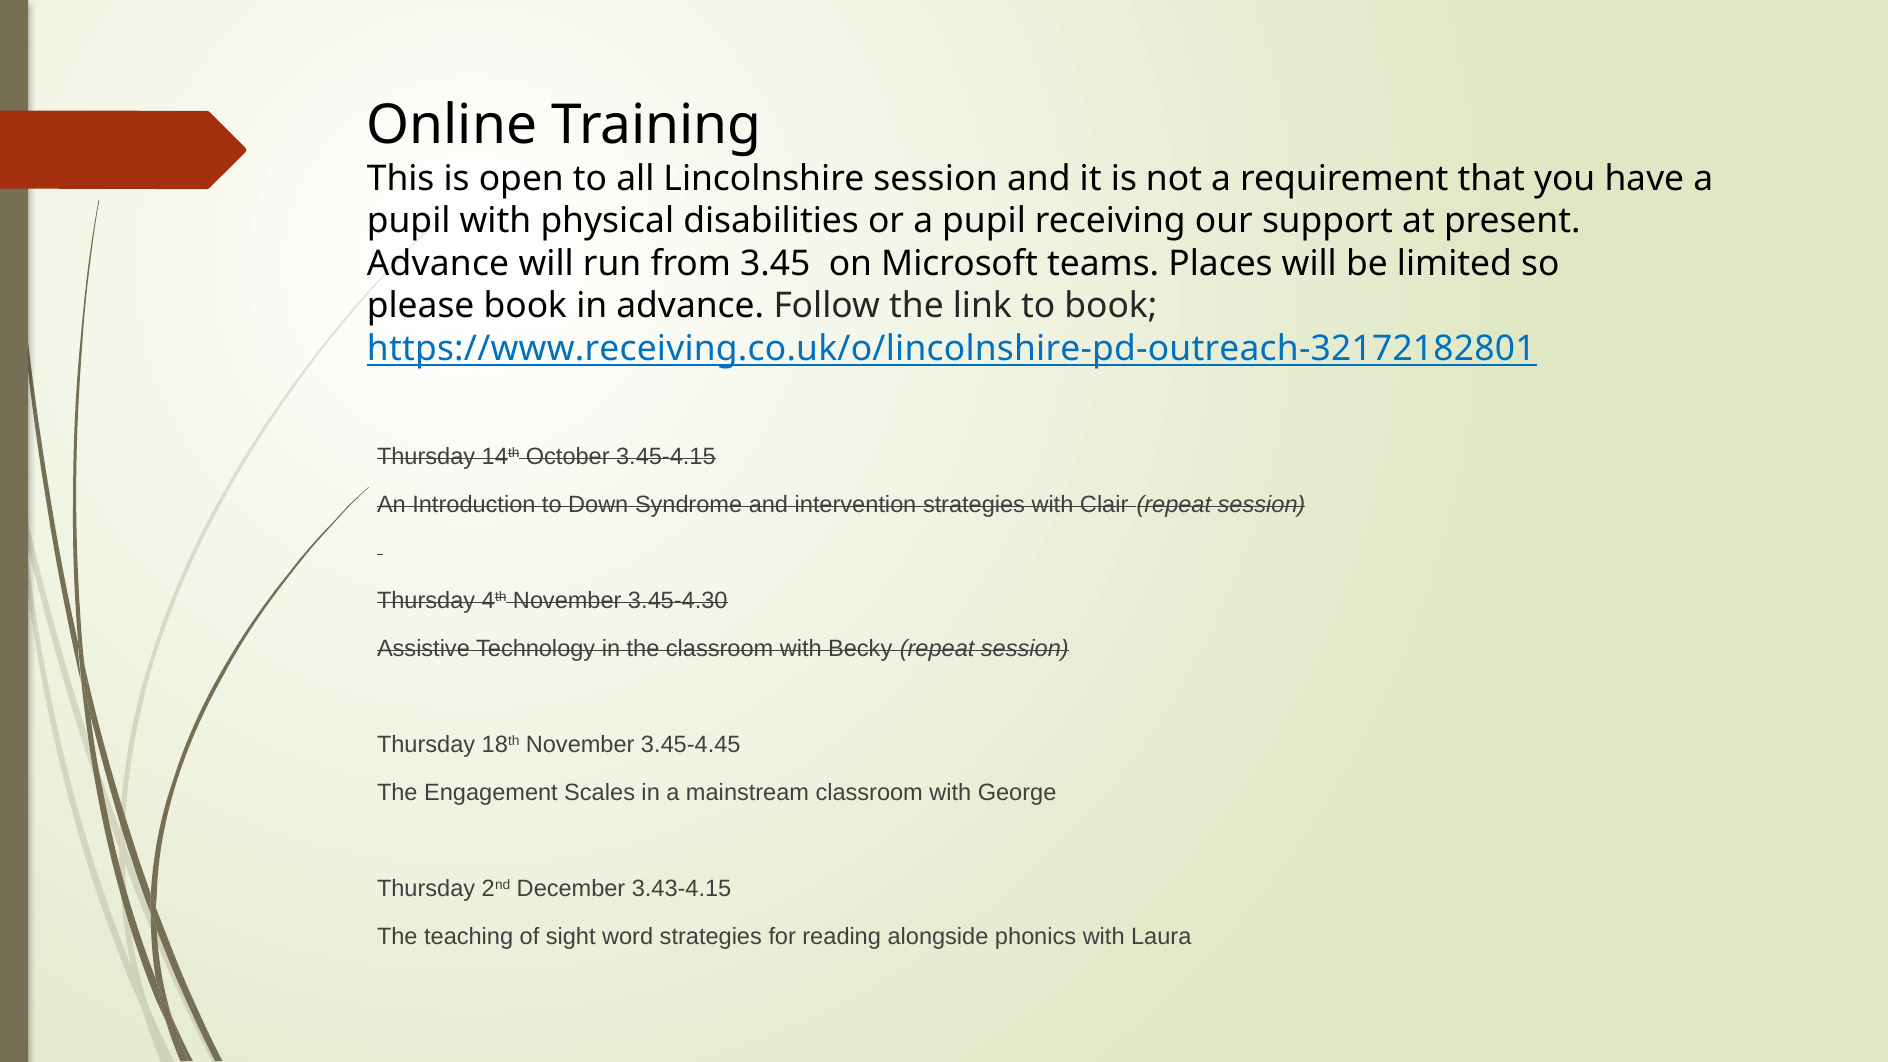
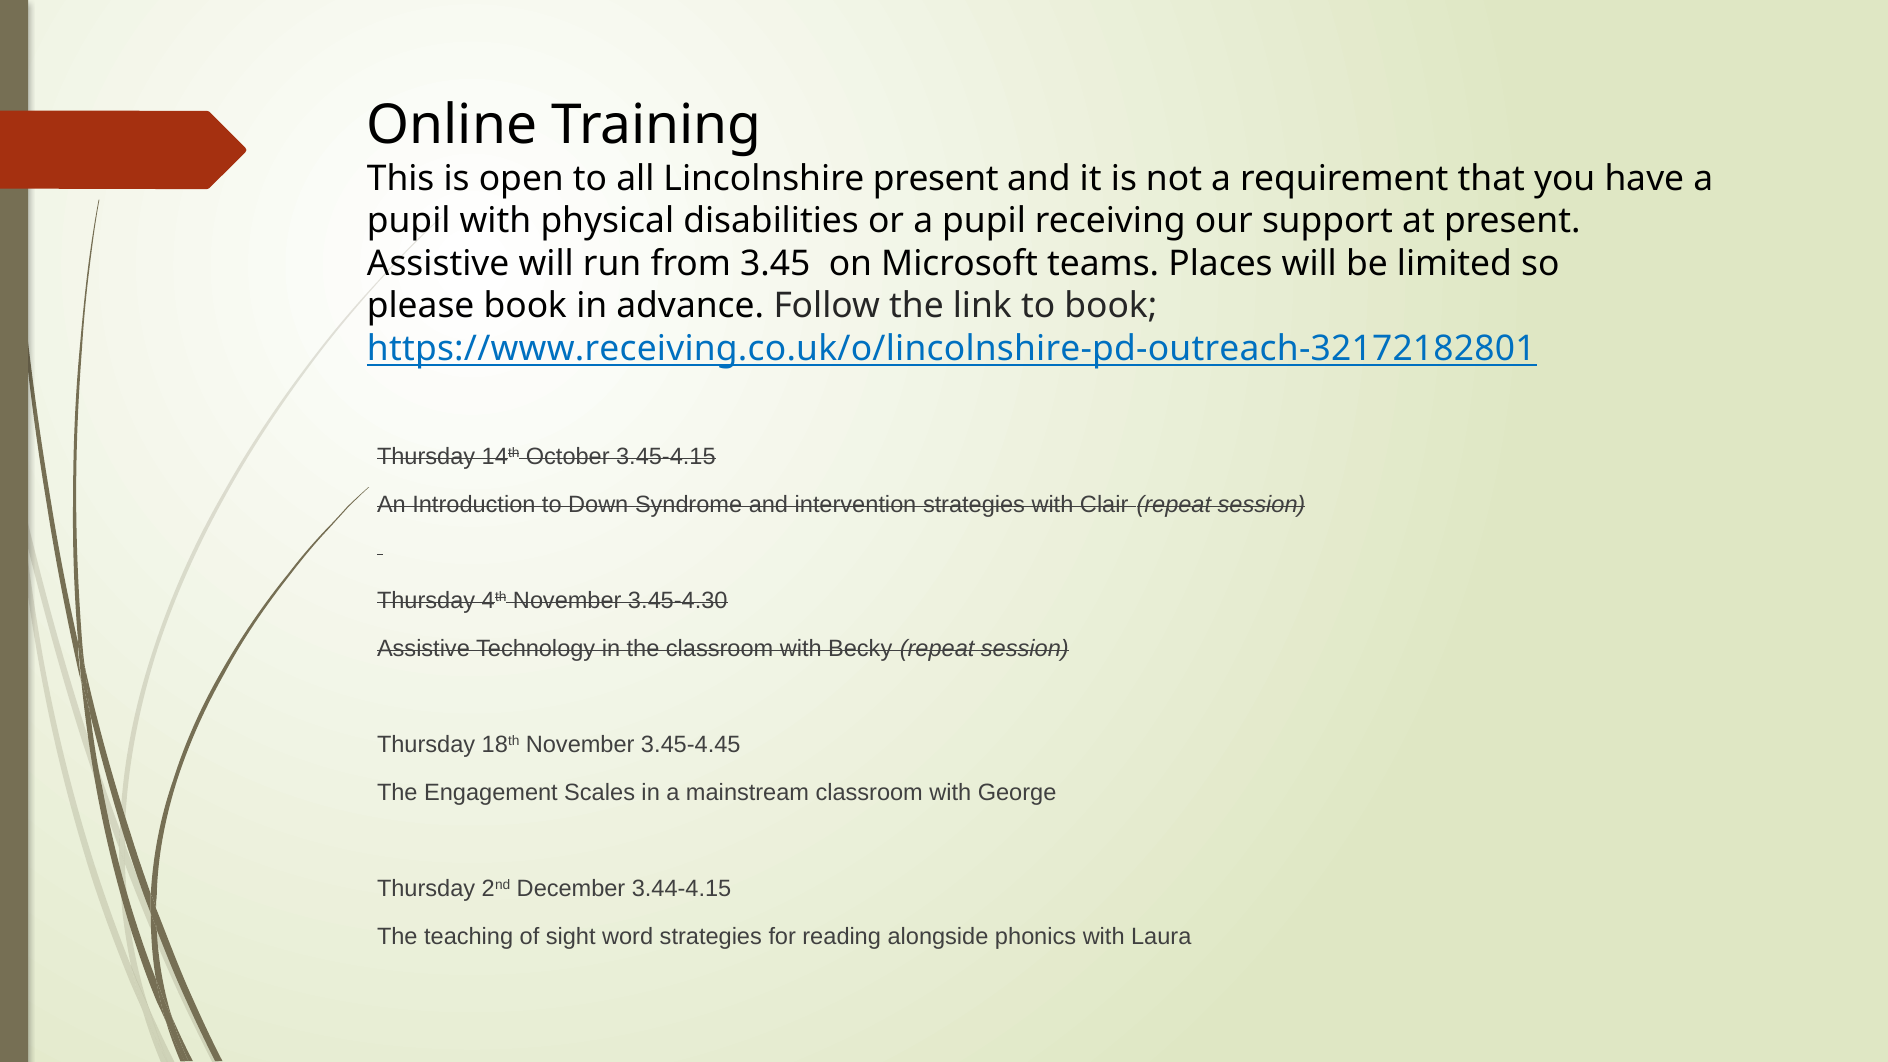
Lincolnshire session: session -> present
Advance at (438, 264): Advance -> Assistive
3.43-4.15: 3.43-4.15 -> 3.44-4.15
